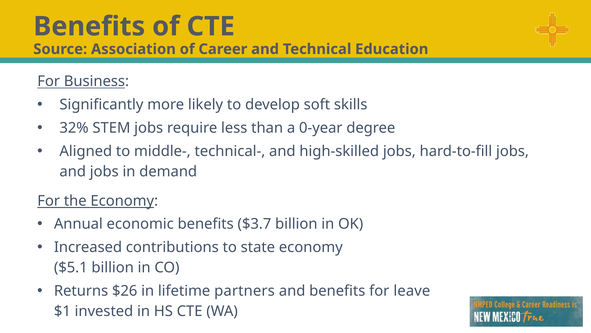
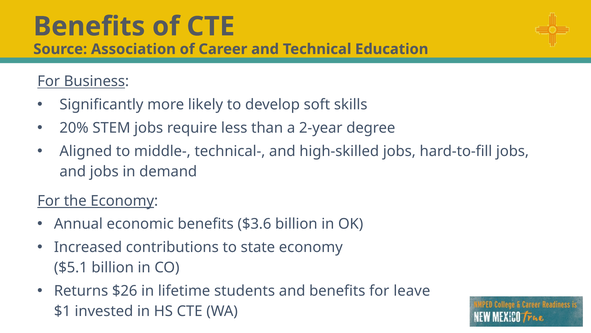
32%: 32% -> 20%
0-year: 0-year -> 2-year
$3.7: $3.7 -> $3.6
partners: partners -> students
